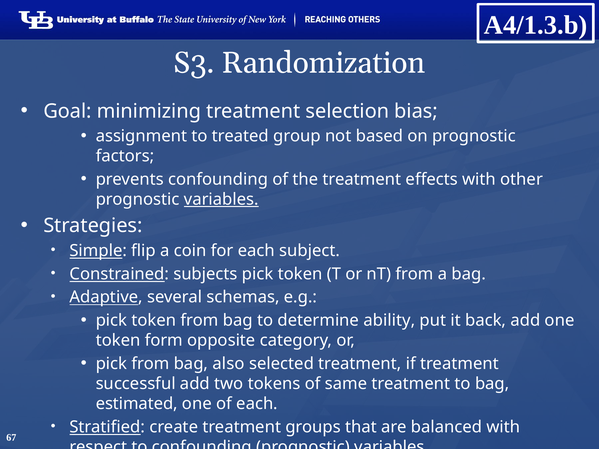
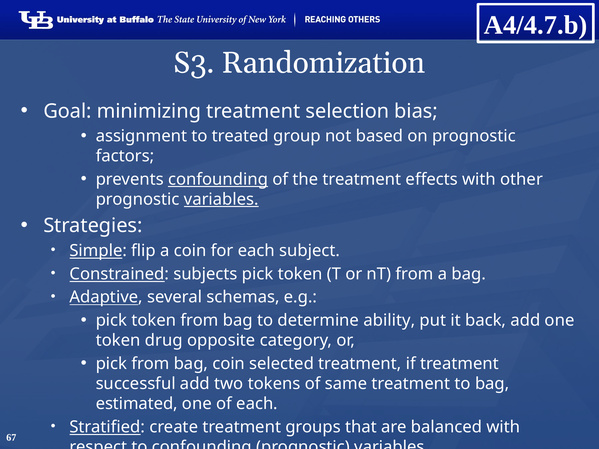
A4/1.3.b: A4/1.3.b -> A4/4.7.b
confounding at (218, 180) underline: none -> present
form: form -> drug
bag also: also -> coin
